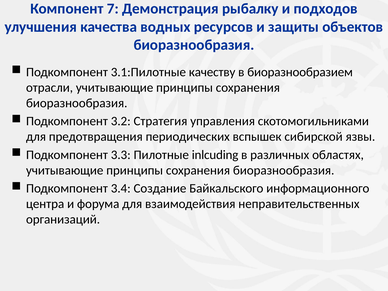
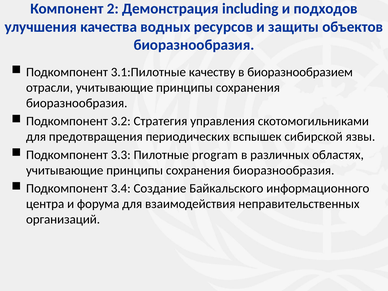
7: 7 -> 2
рыбалку: рыбалку -> including
inlcuding: inlcuding -> program
